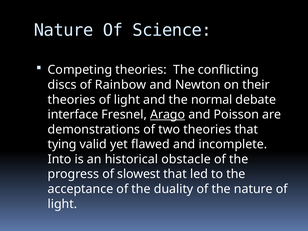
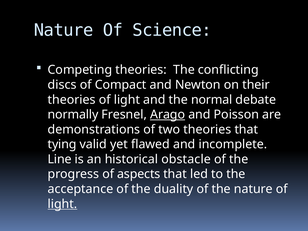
Rainbow: Rainbow -> Compact
interface: interface -> normally
Into: Into -> Line
slowest: slowest -> aspects
light at (62, 204) underline: none -> present
